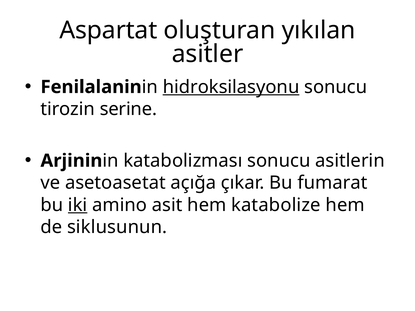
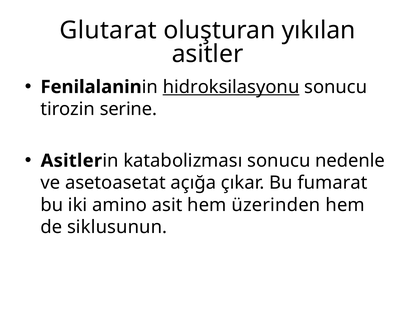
Aspartat: Aspartat -> Glutarat
Arjinin at (71, 161): Arjinin -> Asitler
asitlerin: asitlerin -> nedenle
iki underline: present -> none
katabolize: katabolize -> üzerinden
